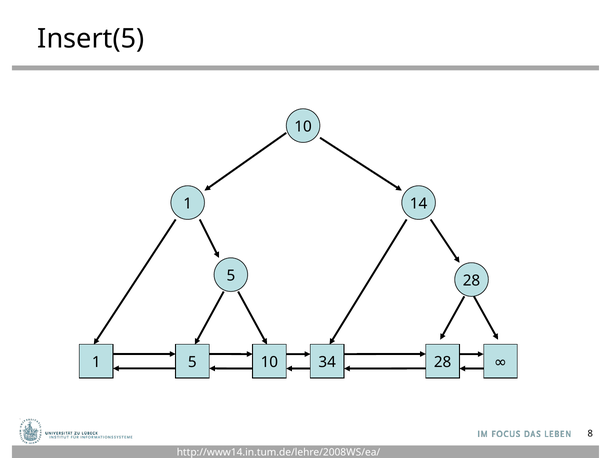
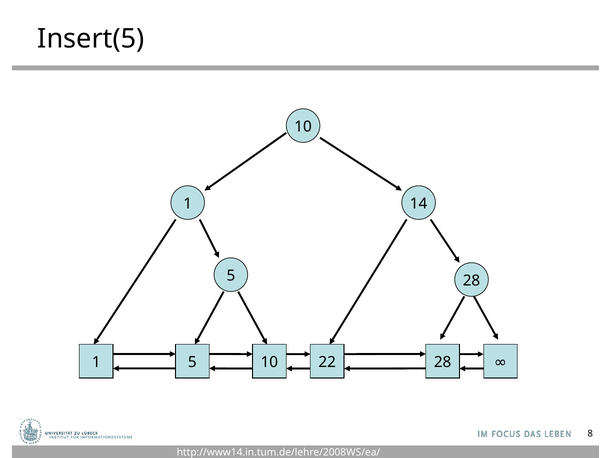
34: 34 -> 22
